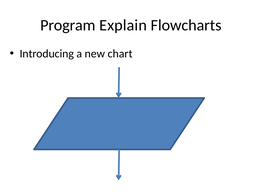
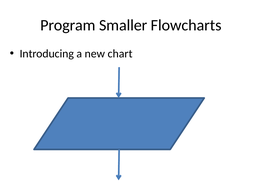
Explain: Explain -> Smaller
